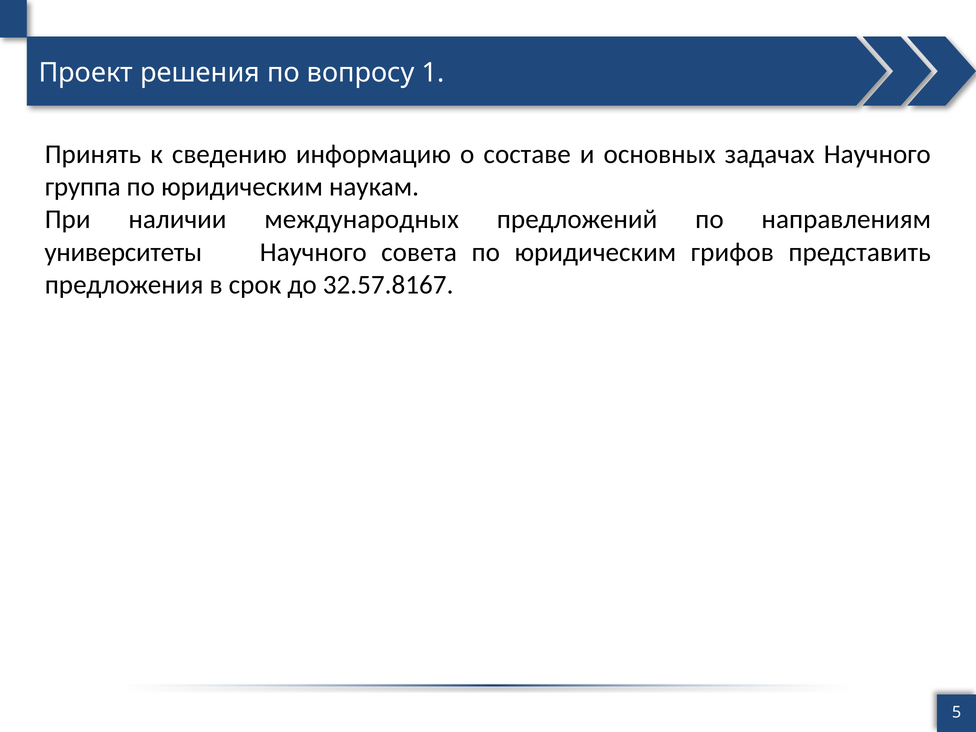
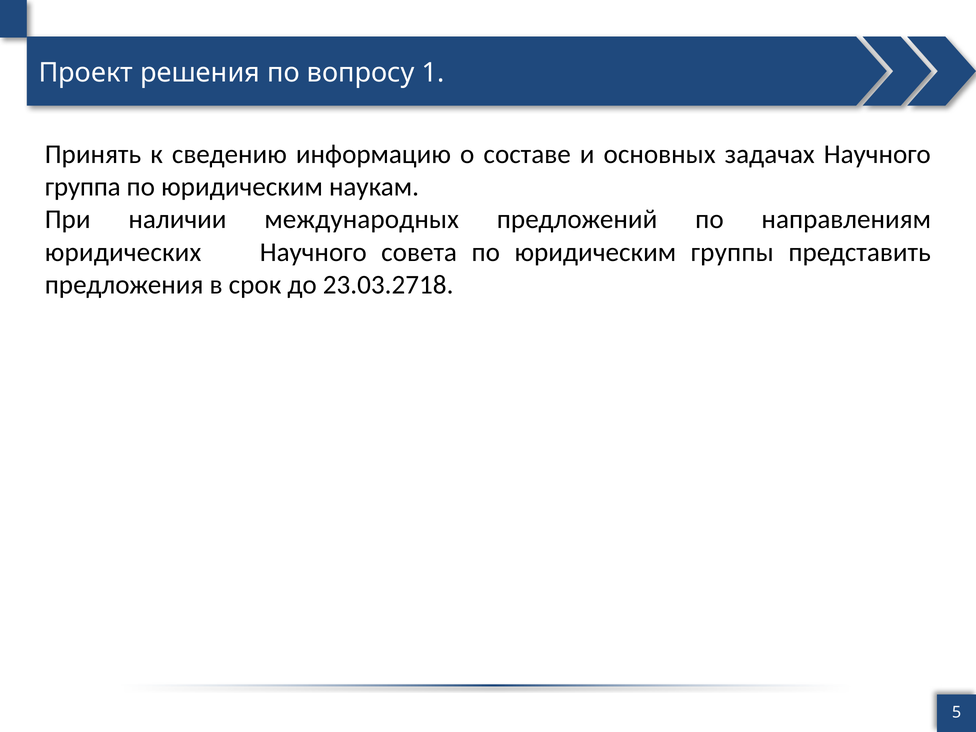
университеты: университеты -> юридических
грифов: грифов -> группы
32.57.8167: 32.57.8167 -> 23.03.2718
